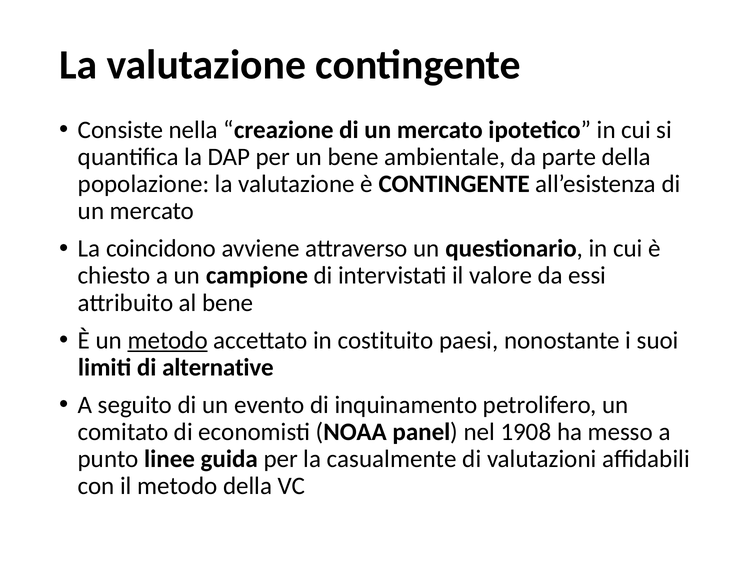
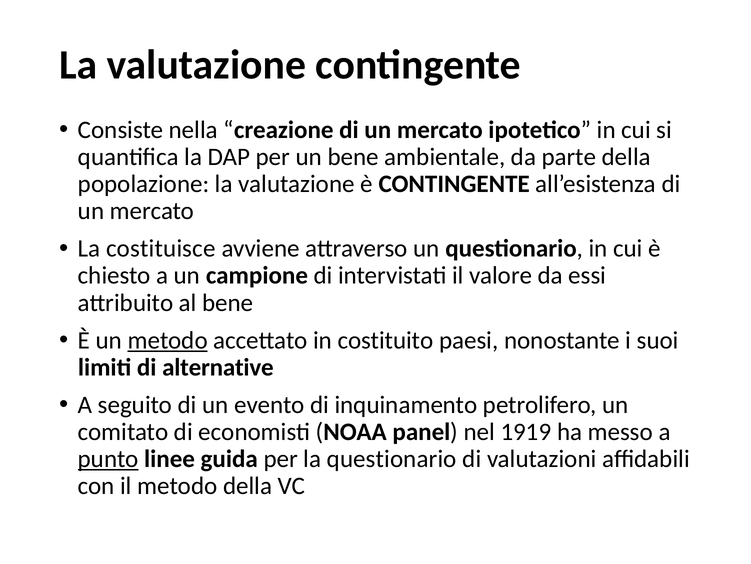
coincidono: coincidono -> costituisce
1908: 1908 -> 1919
punto underline: none -> present
la casualmente: casualmente -> questionario
